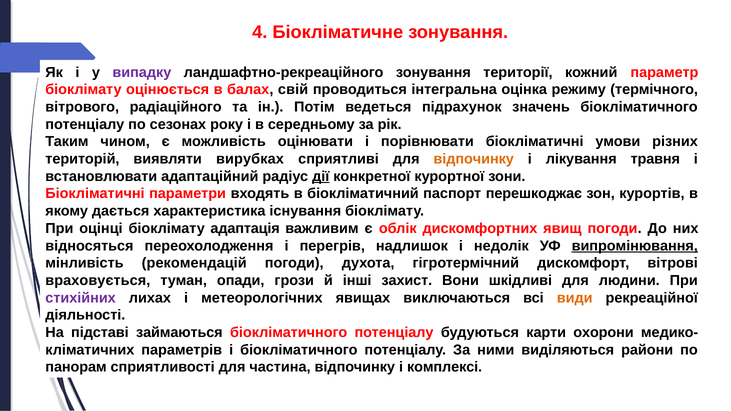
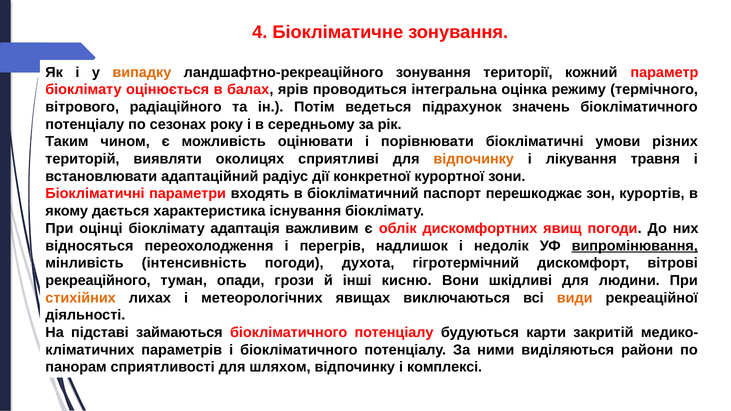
випадку colour: purple -> orange
свій: свій -> ярів
вирубках: вирубках -> околицях
дії underline: present -> none
рекомендацій: рекомендацій -> інтенсивність
враховується: враховується -> рекреаційного
захист: захист -> кисню
стихійних colour: purple -> orange
охорони: охорони -> закритій
частина: частина -> шляхом
